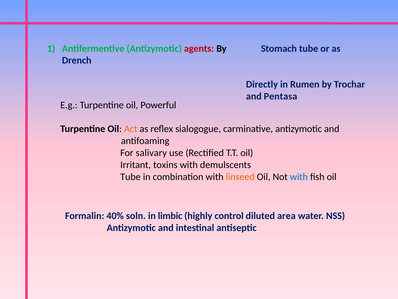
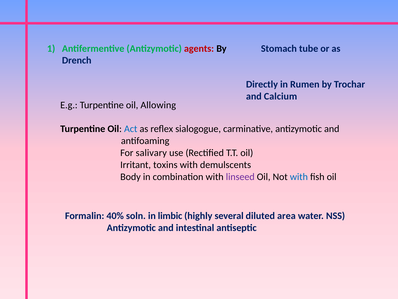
Pentasa: Pentasa -> Calcium
Powerful: Powerful -> Allowing
Act colour: orange -> blue
Tube at (130, 176): Tube -> Body
linseed colour: orange -> purple
control: control -> several
